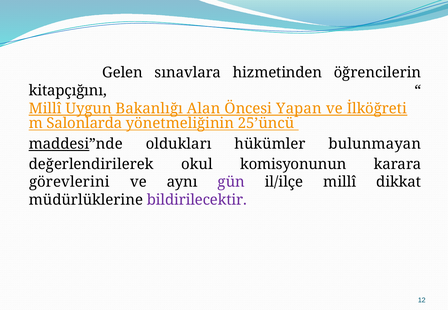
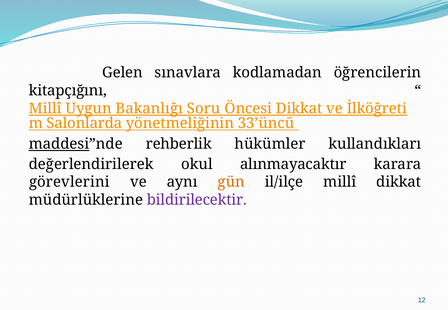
hizmetinden: hizmetinden -> kodlamadan
Alan: Alan -> Soru
Öncesi Yapan: Yapan -> Dikkat
25’üncü: 25’üncü -> 33’üncü
oldukları: oldukları -> rehberlik
bulunmayan: bulunmayan -> kullandıkları
komisyonunun: komisyonunun -> alınmayacaktır
gün colour: purple -> orange
